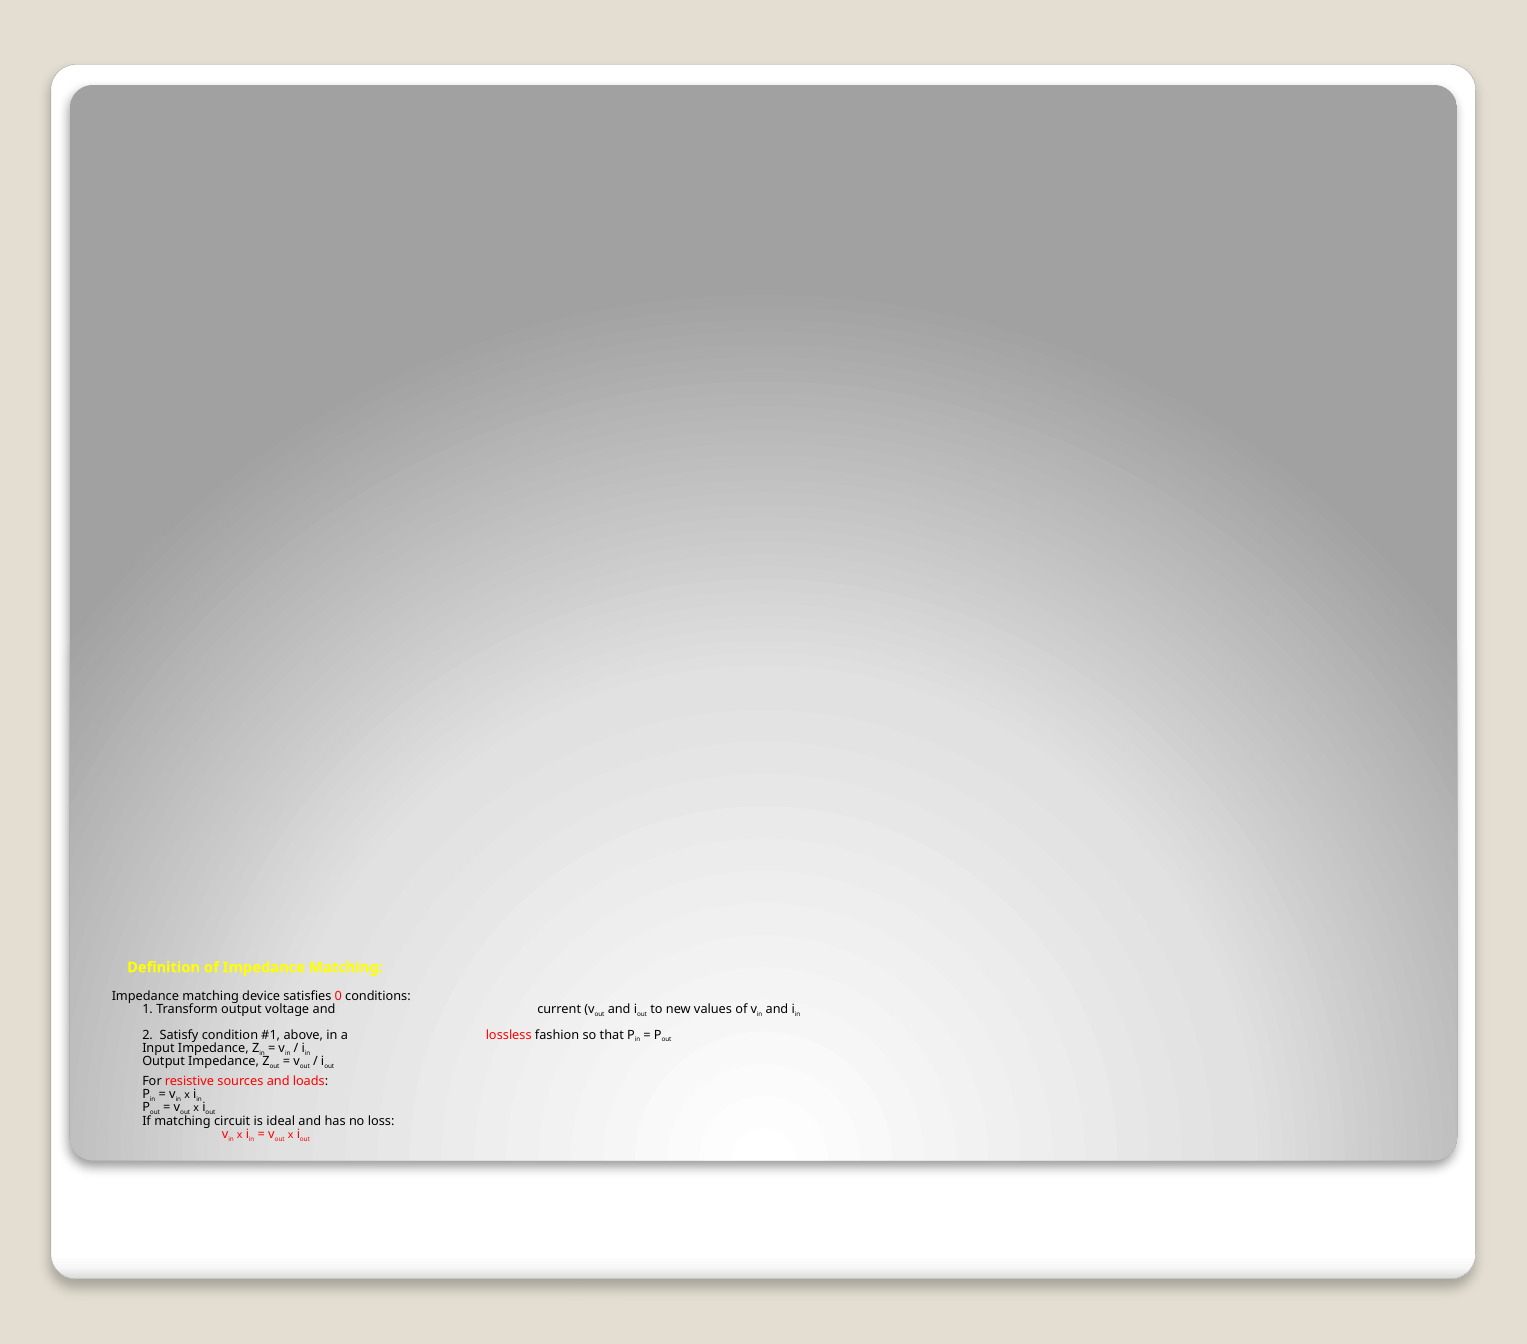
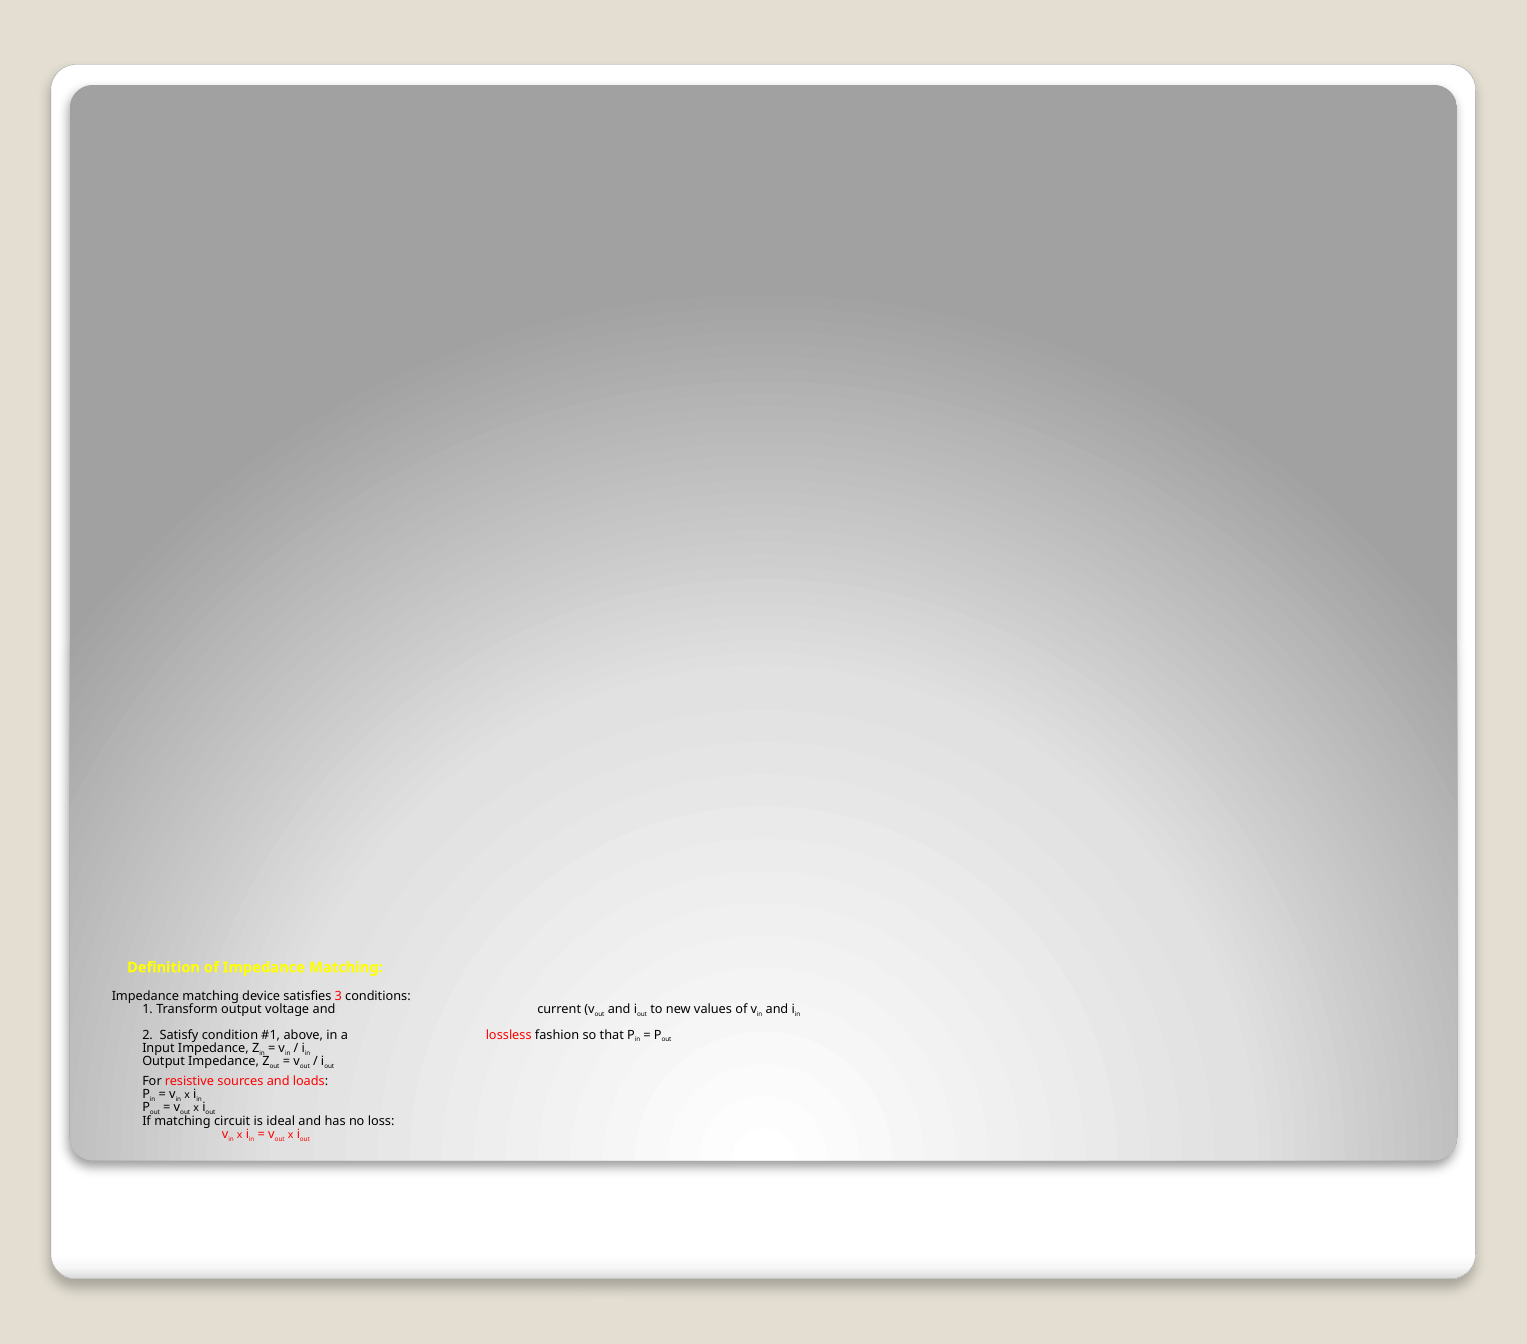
0: 0 -> 3
